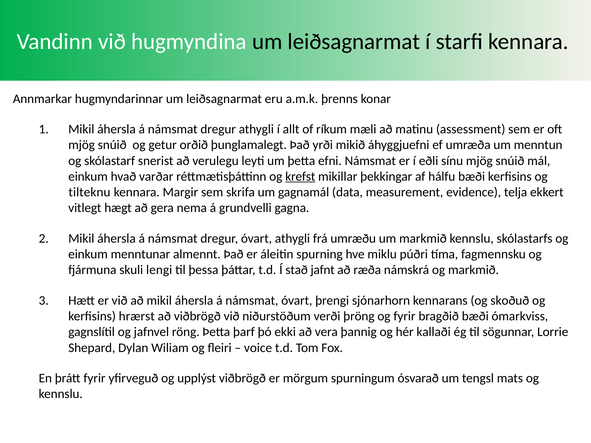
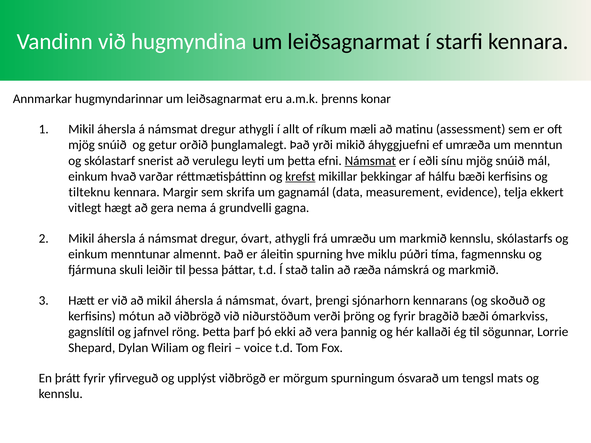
Námsmat at (370, 161) underline: none -> present
lengi: lengi -> leiðir
jafnt: jafnt -> talin
hrærst: hrærst -> mótun
